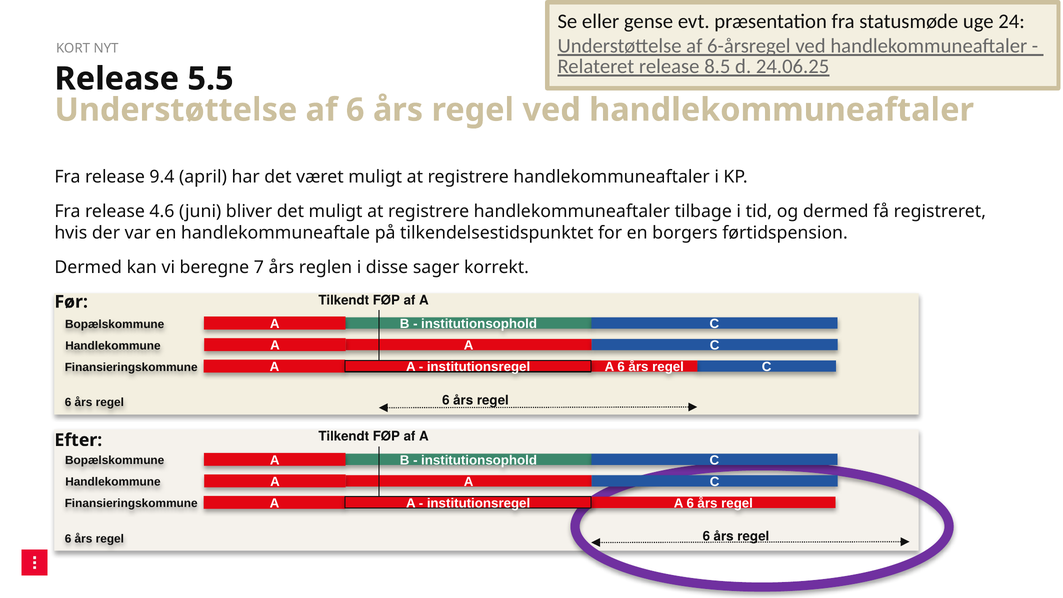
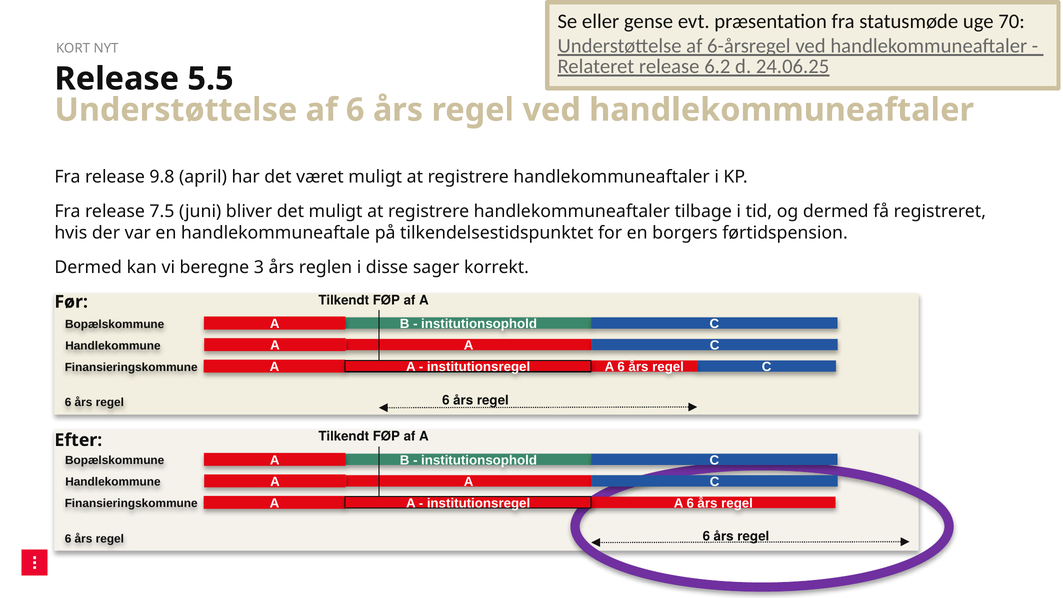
24: 24 -> 70
8.5: 8.5 -> 6.2
9.4: 9.4 -> 9.8
4.6: 4.6 -> 7.5
7: 7 -> 3
